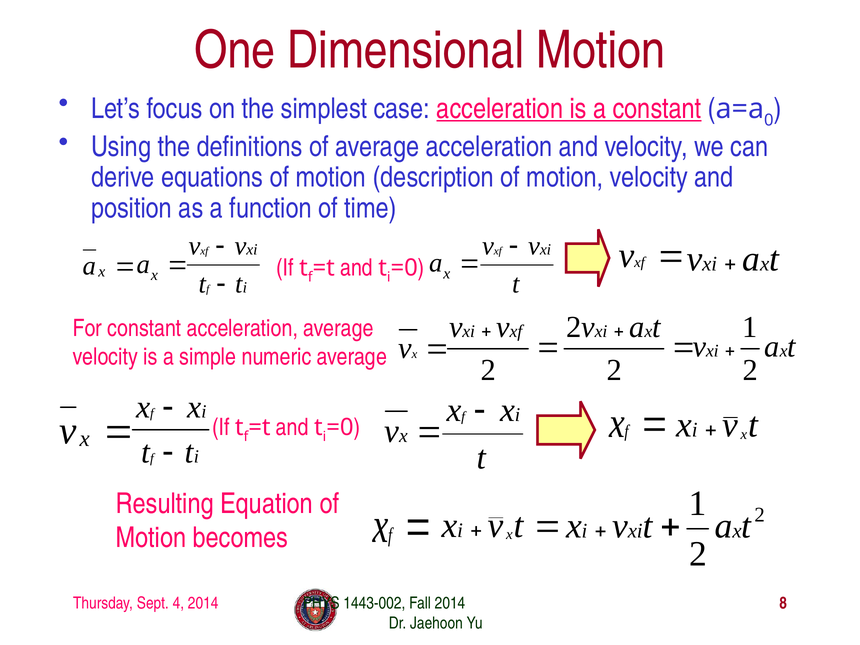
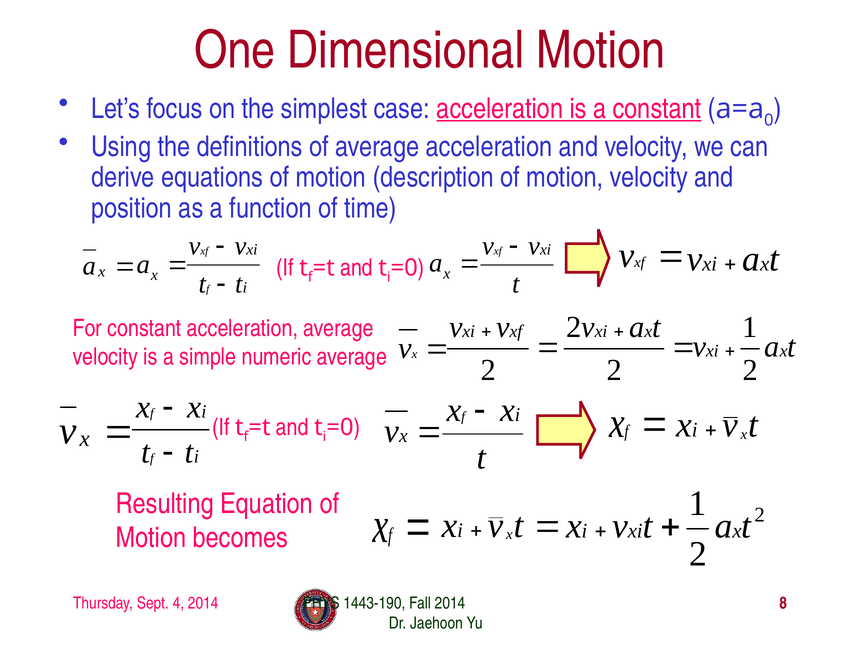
1443-002: 1443-002 -> 1443-190
